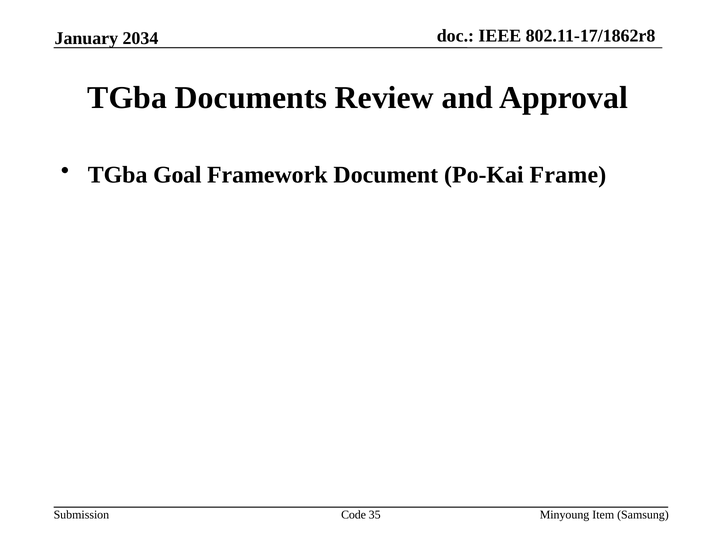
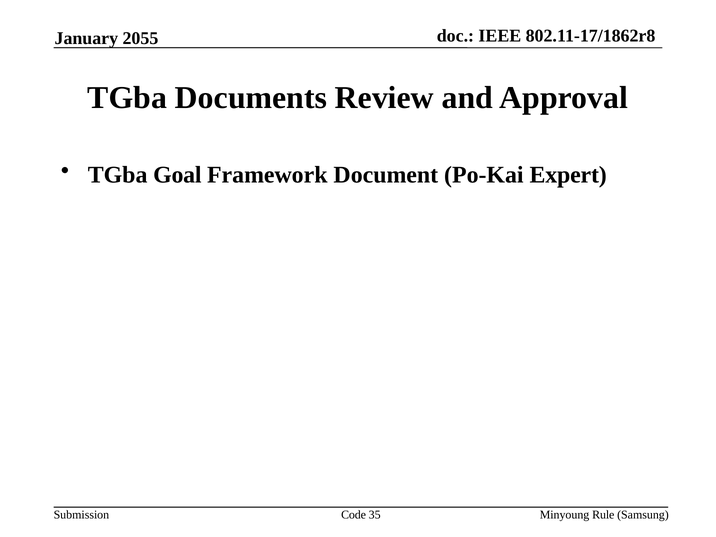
2034: 2034 -> 2055
Frame: Frame -> Expert
Item: Item -> Rule
